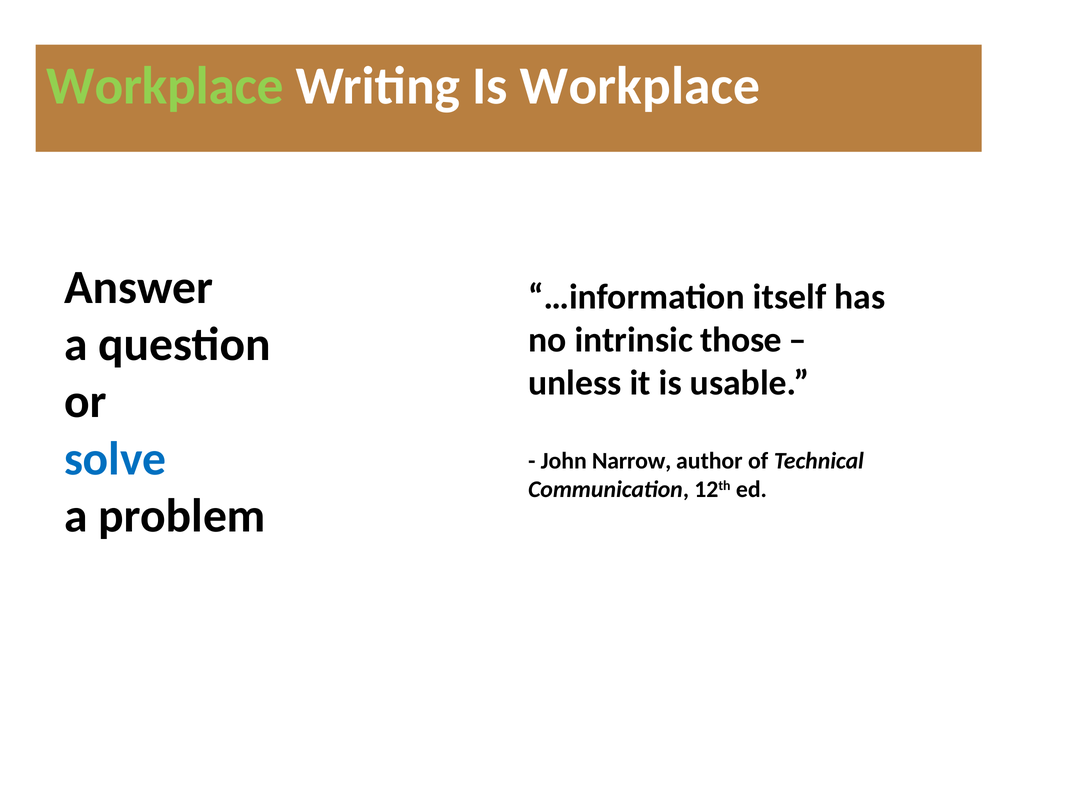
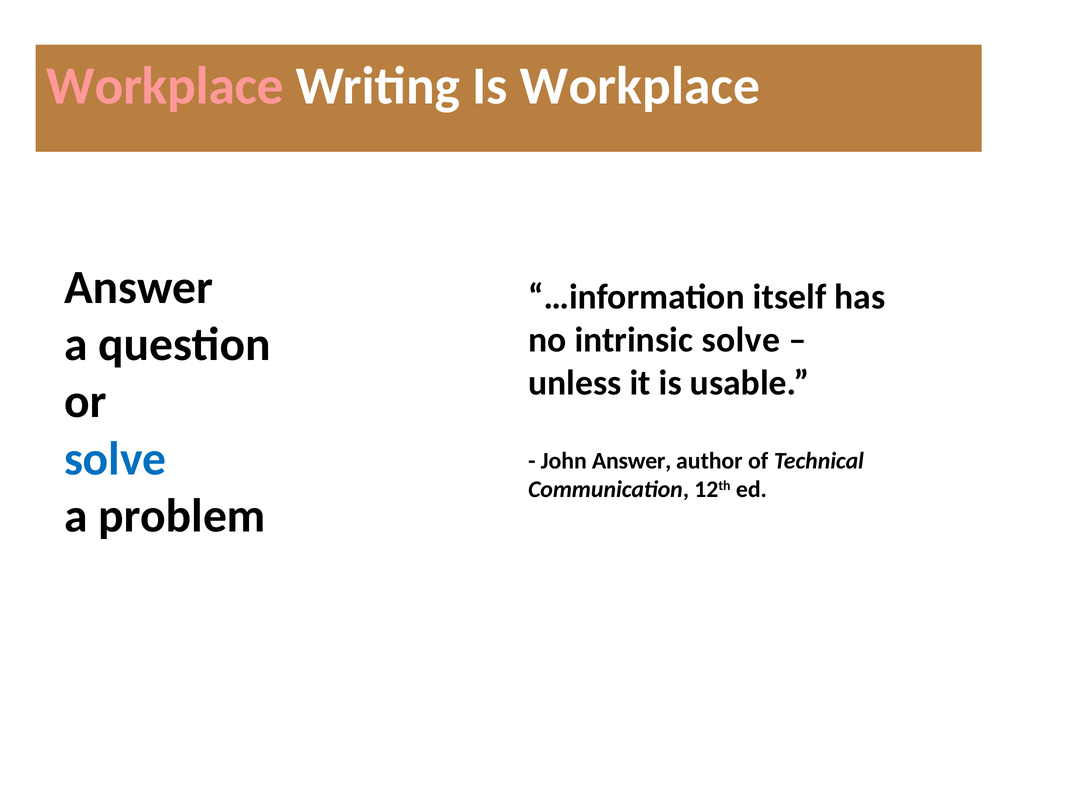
Workplace at (165, 86) colour: light green -> pink
intrinsic those: those -> solve
John Narrow: Narrow -> Answer
